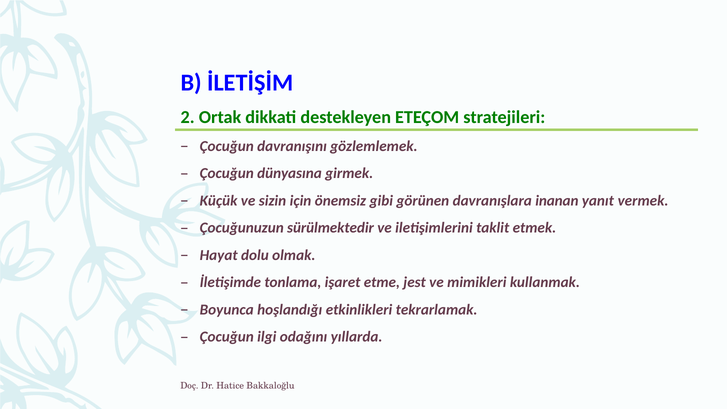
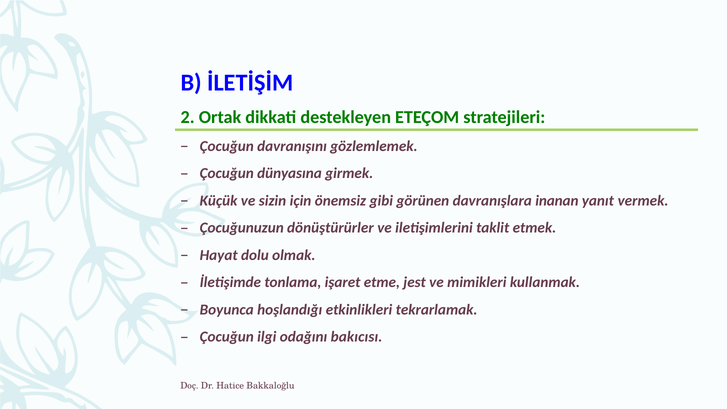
sürülmektedir: sürülmektedir -> dönüştürürler
yıllarda: yıllarda -> bakıcısı
